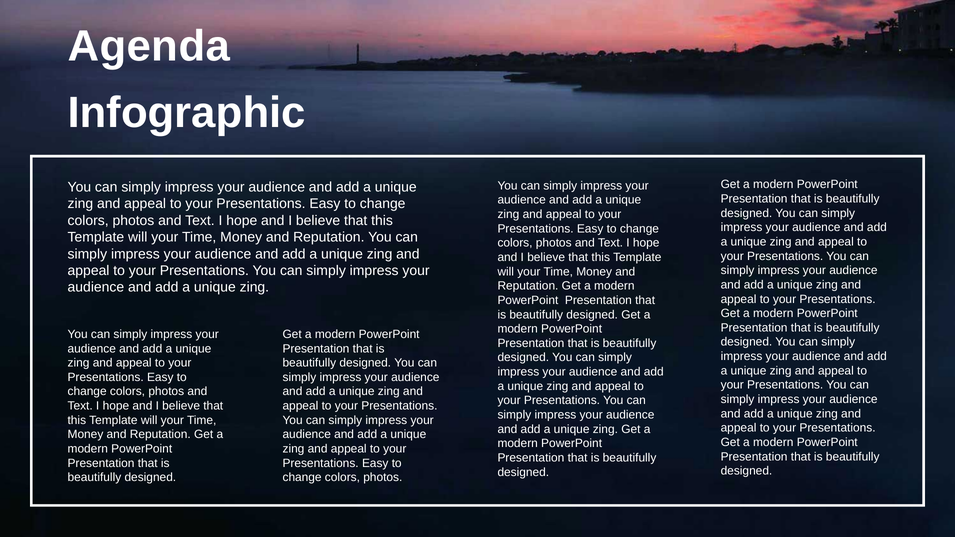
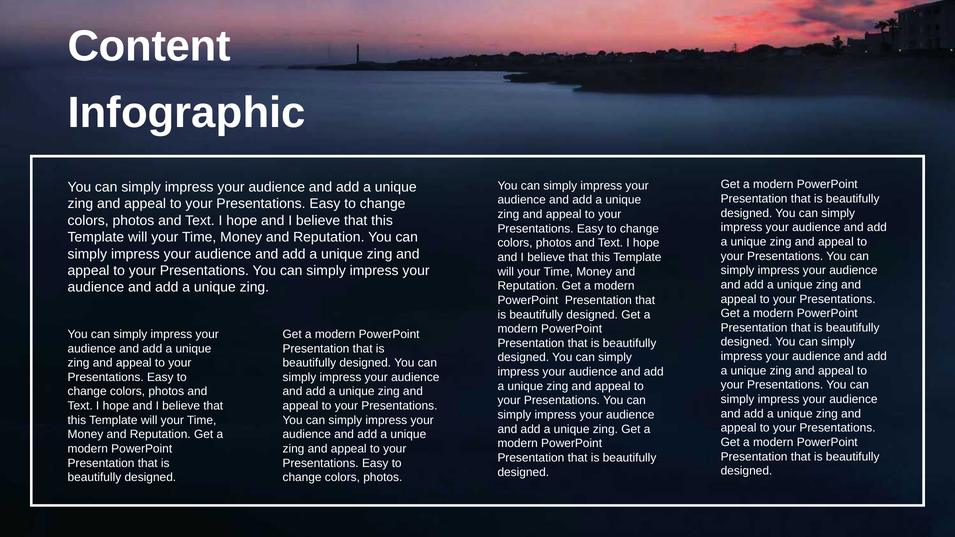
Agenda: Agenda -> Content
